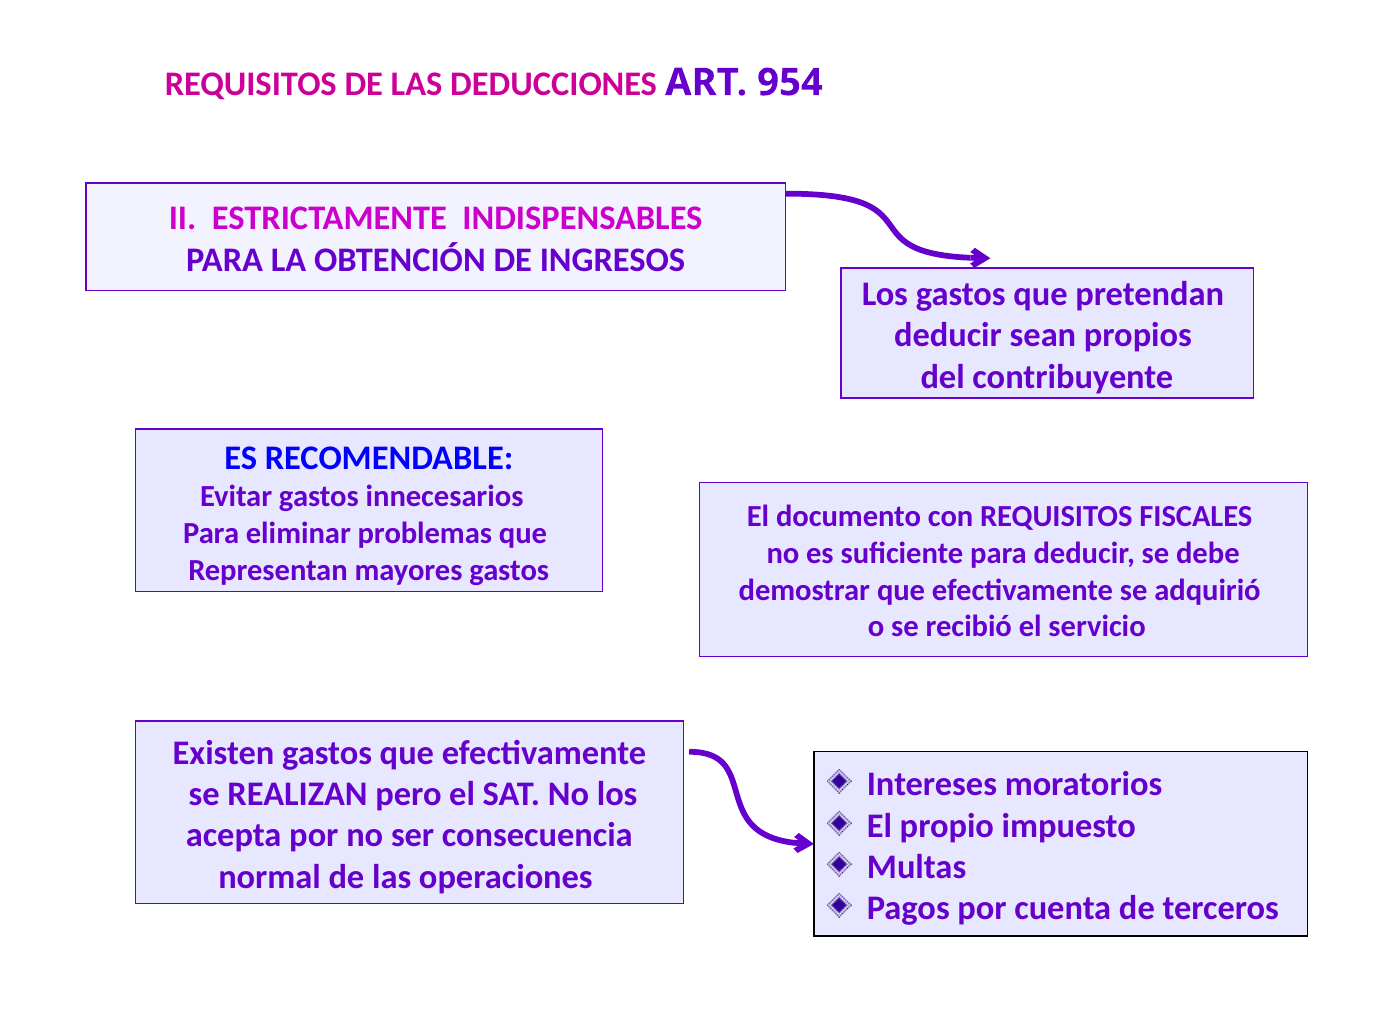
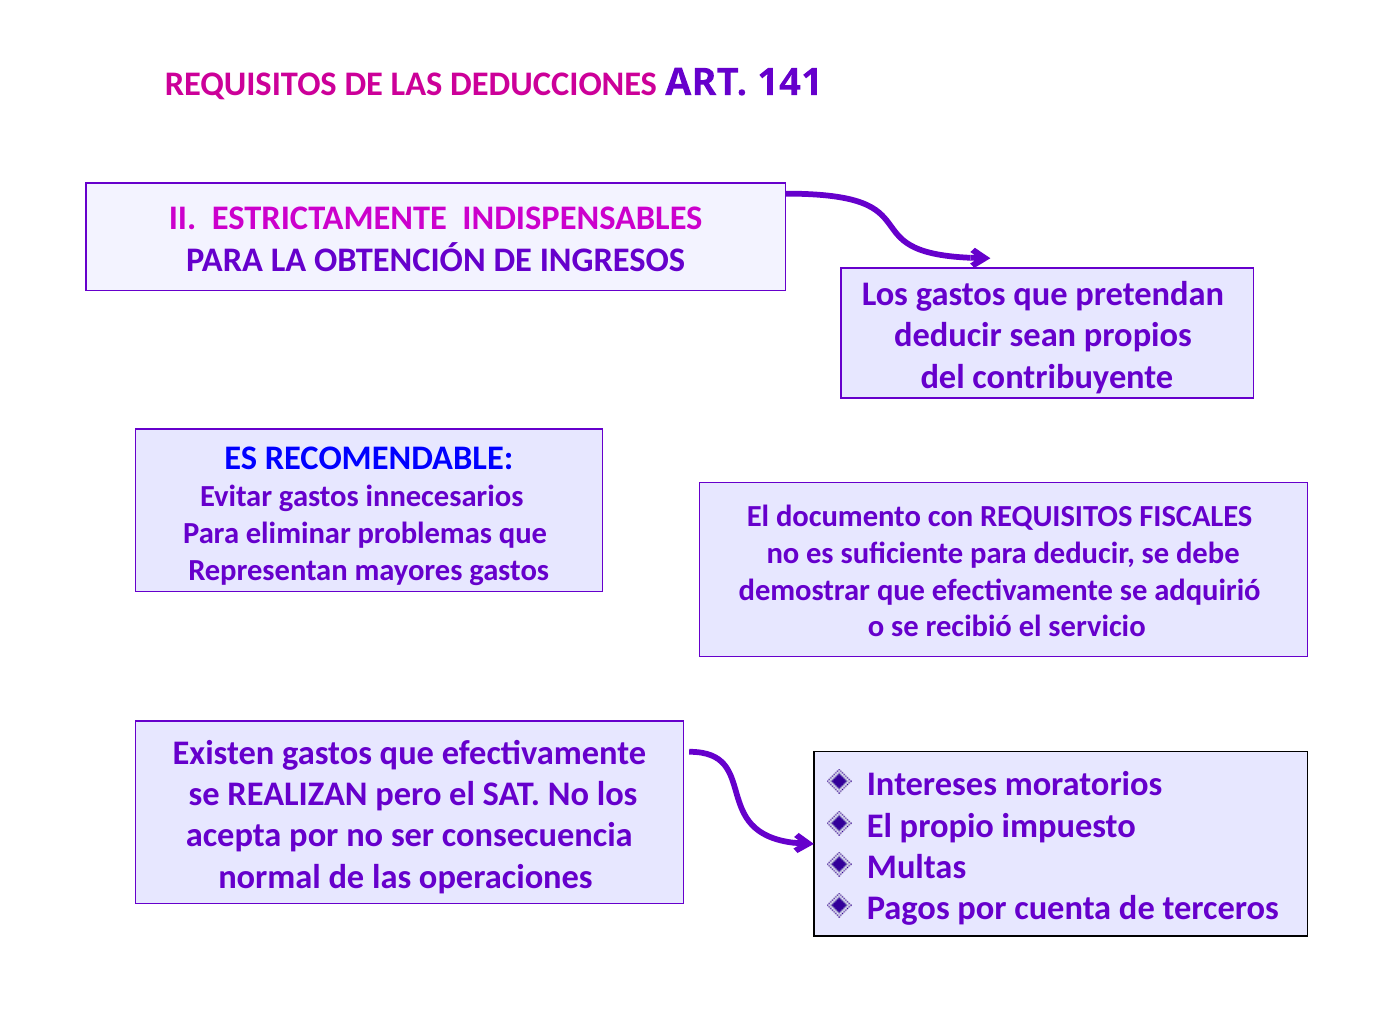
954: 954 -> 141
